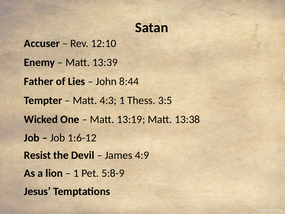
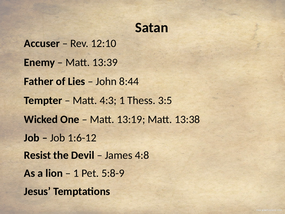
4:9: 4:9 -> 4:8
